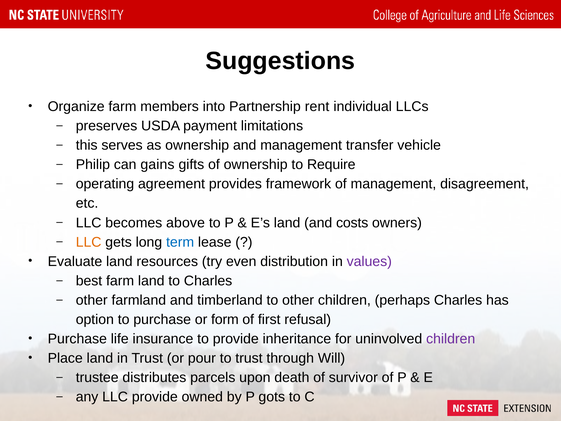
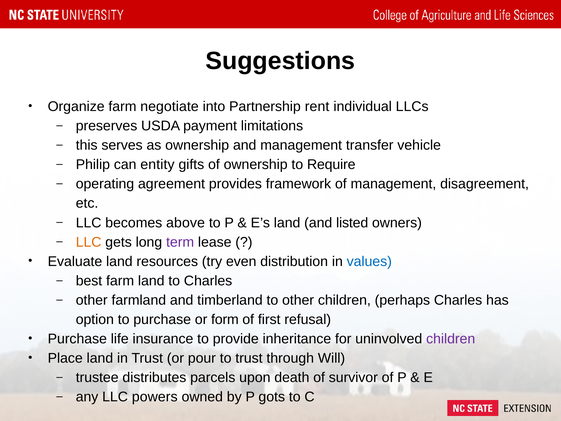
members: members -> negotiate
gains: gains -> entity
costs: costs -> listed
term colour: blue -> purple
values colour: purple -> blue
LLC provide: provide -> powers
